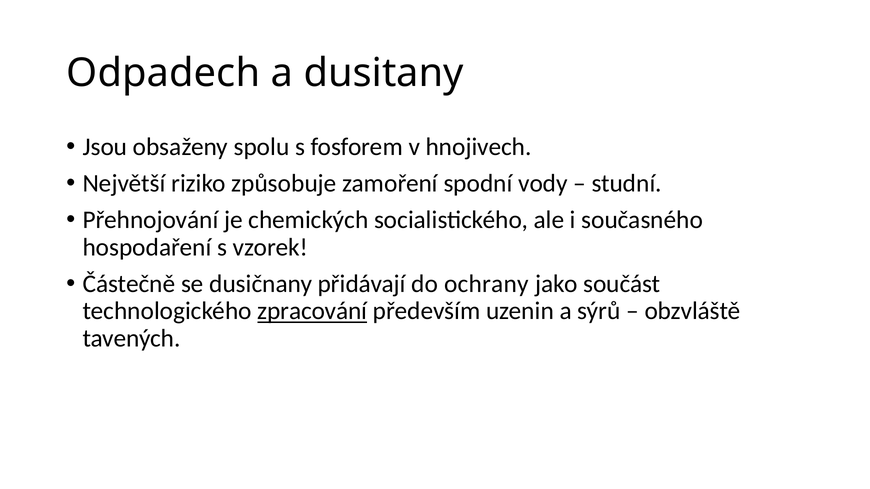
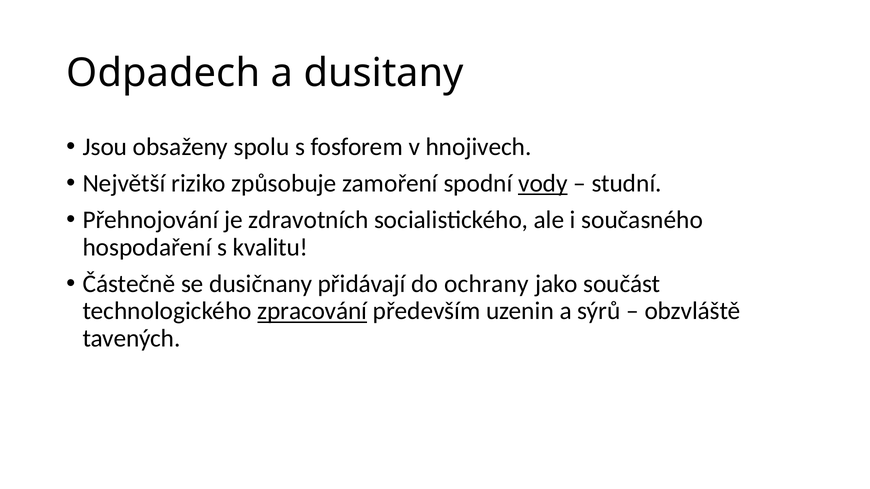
vody underline: none -> present
chemických: chemických -> zdravotních
vzorek: vzorek -> kvalitu
